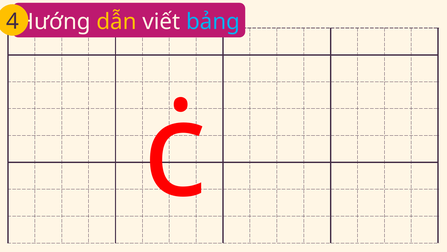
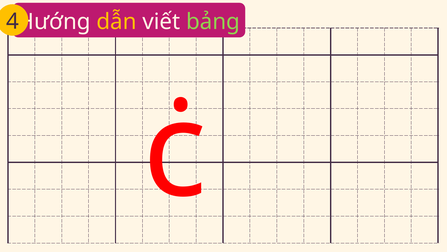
bảng colour: light blue -> light green
